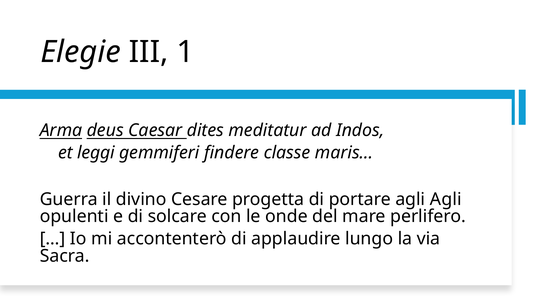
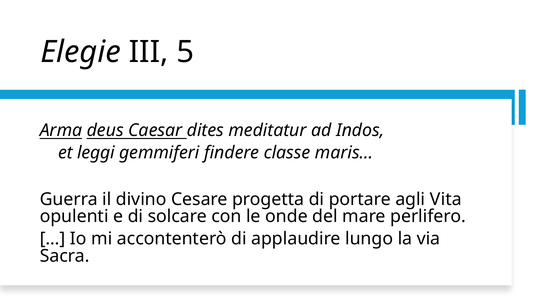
1: 1 -> 5
agli Agli: Agli -> Vita
